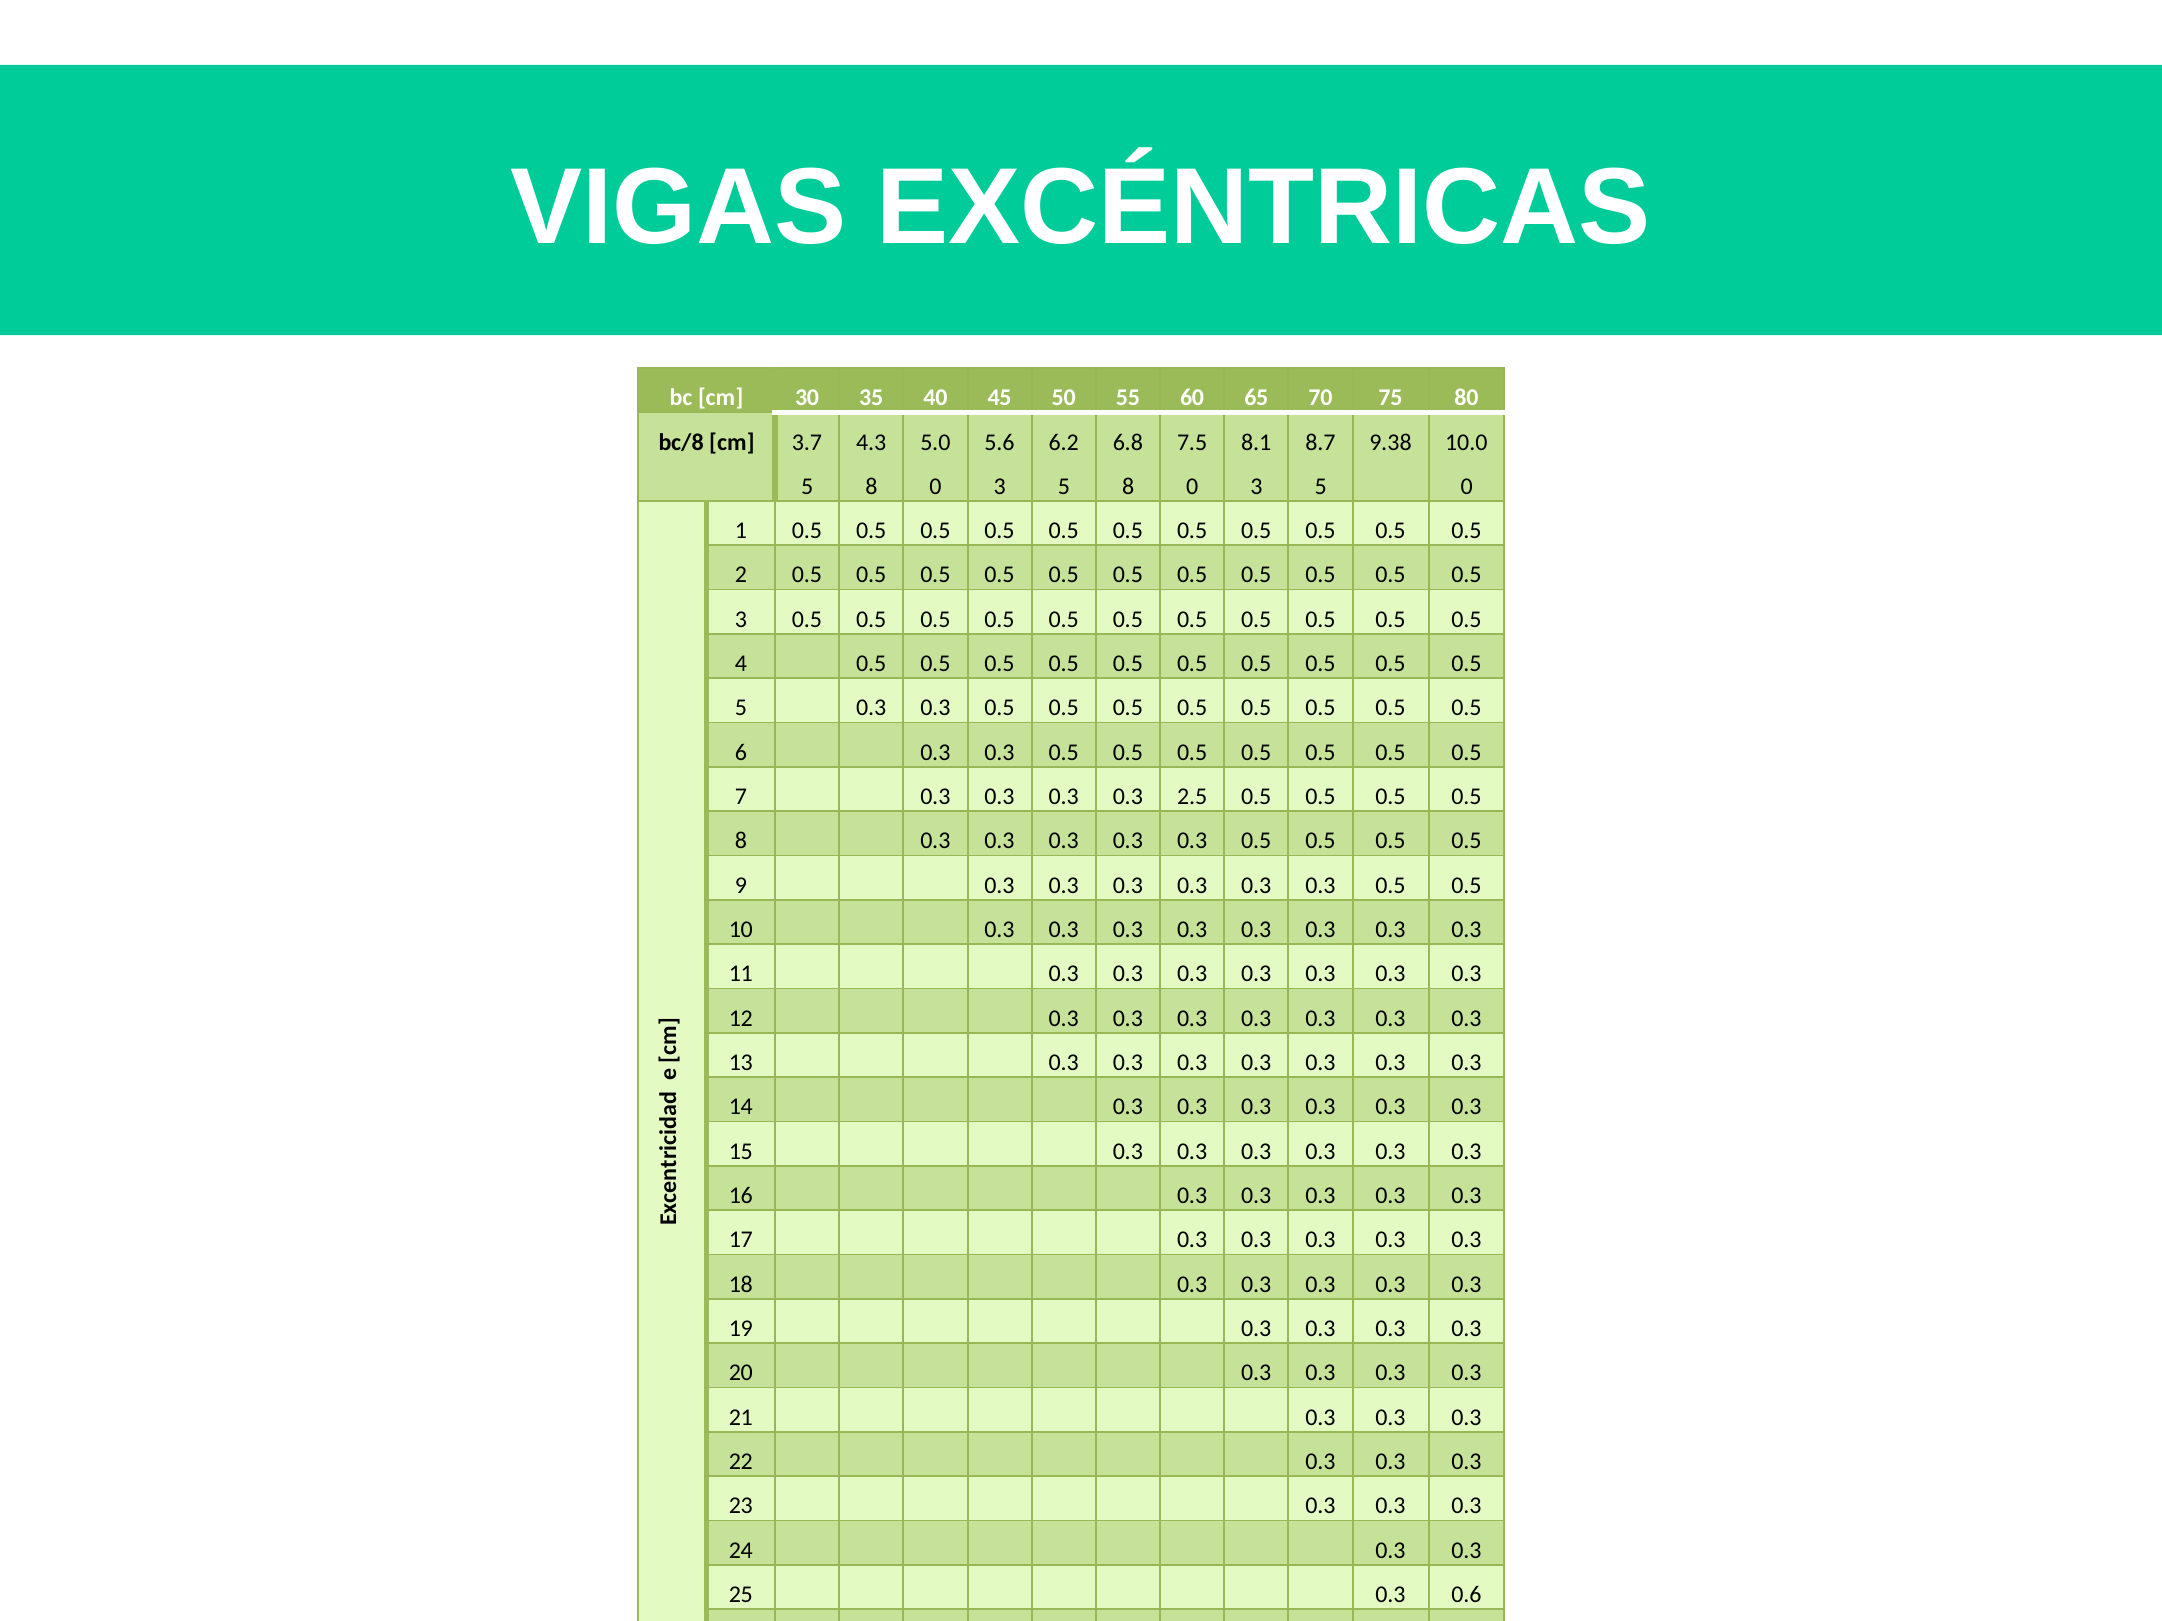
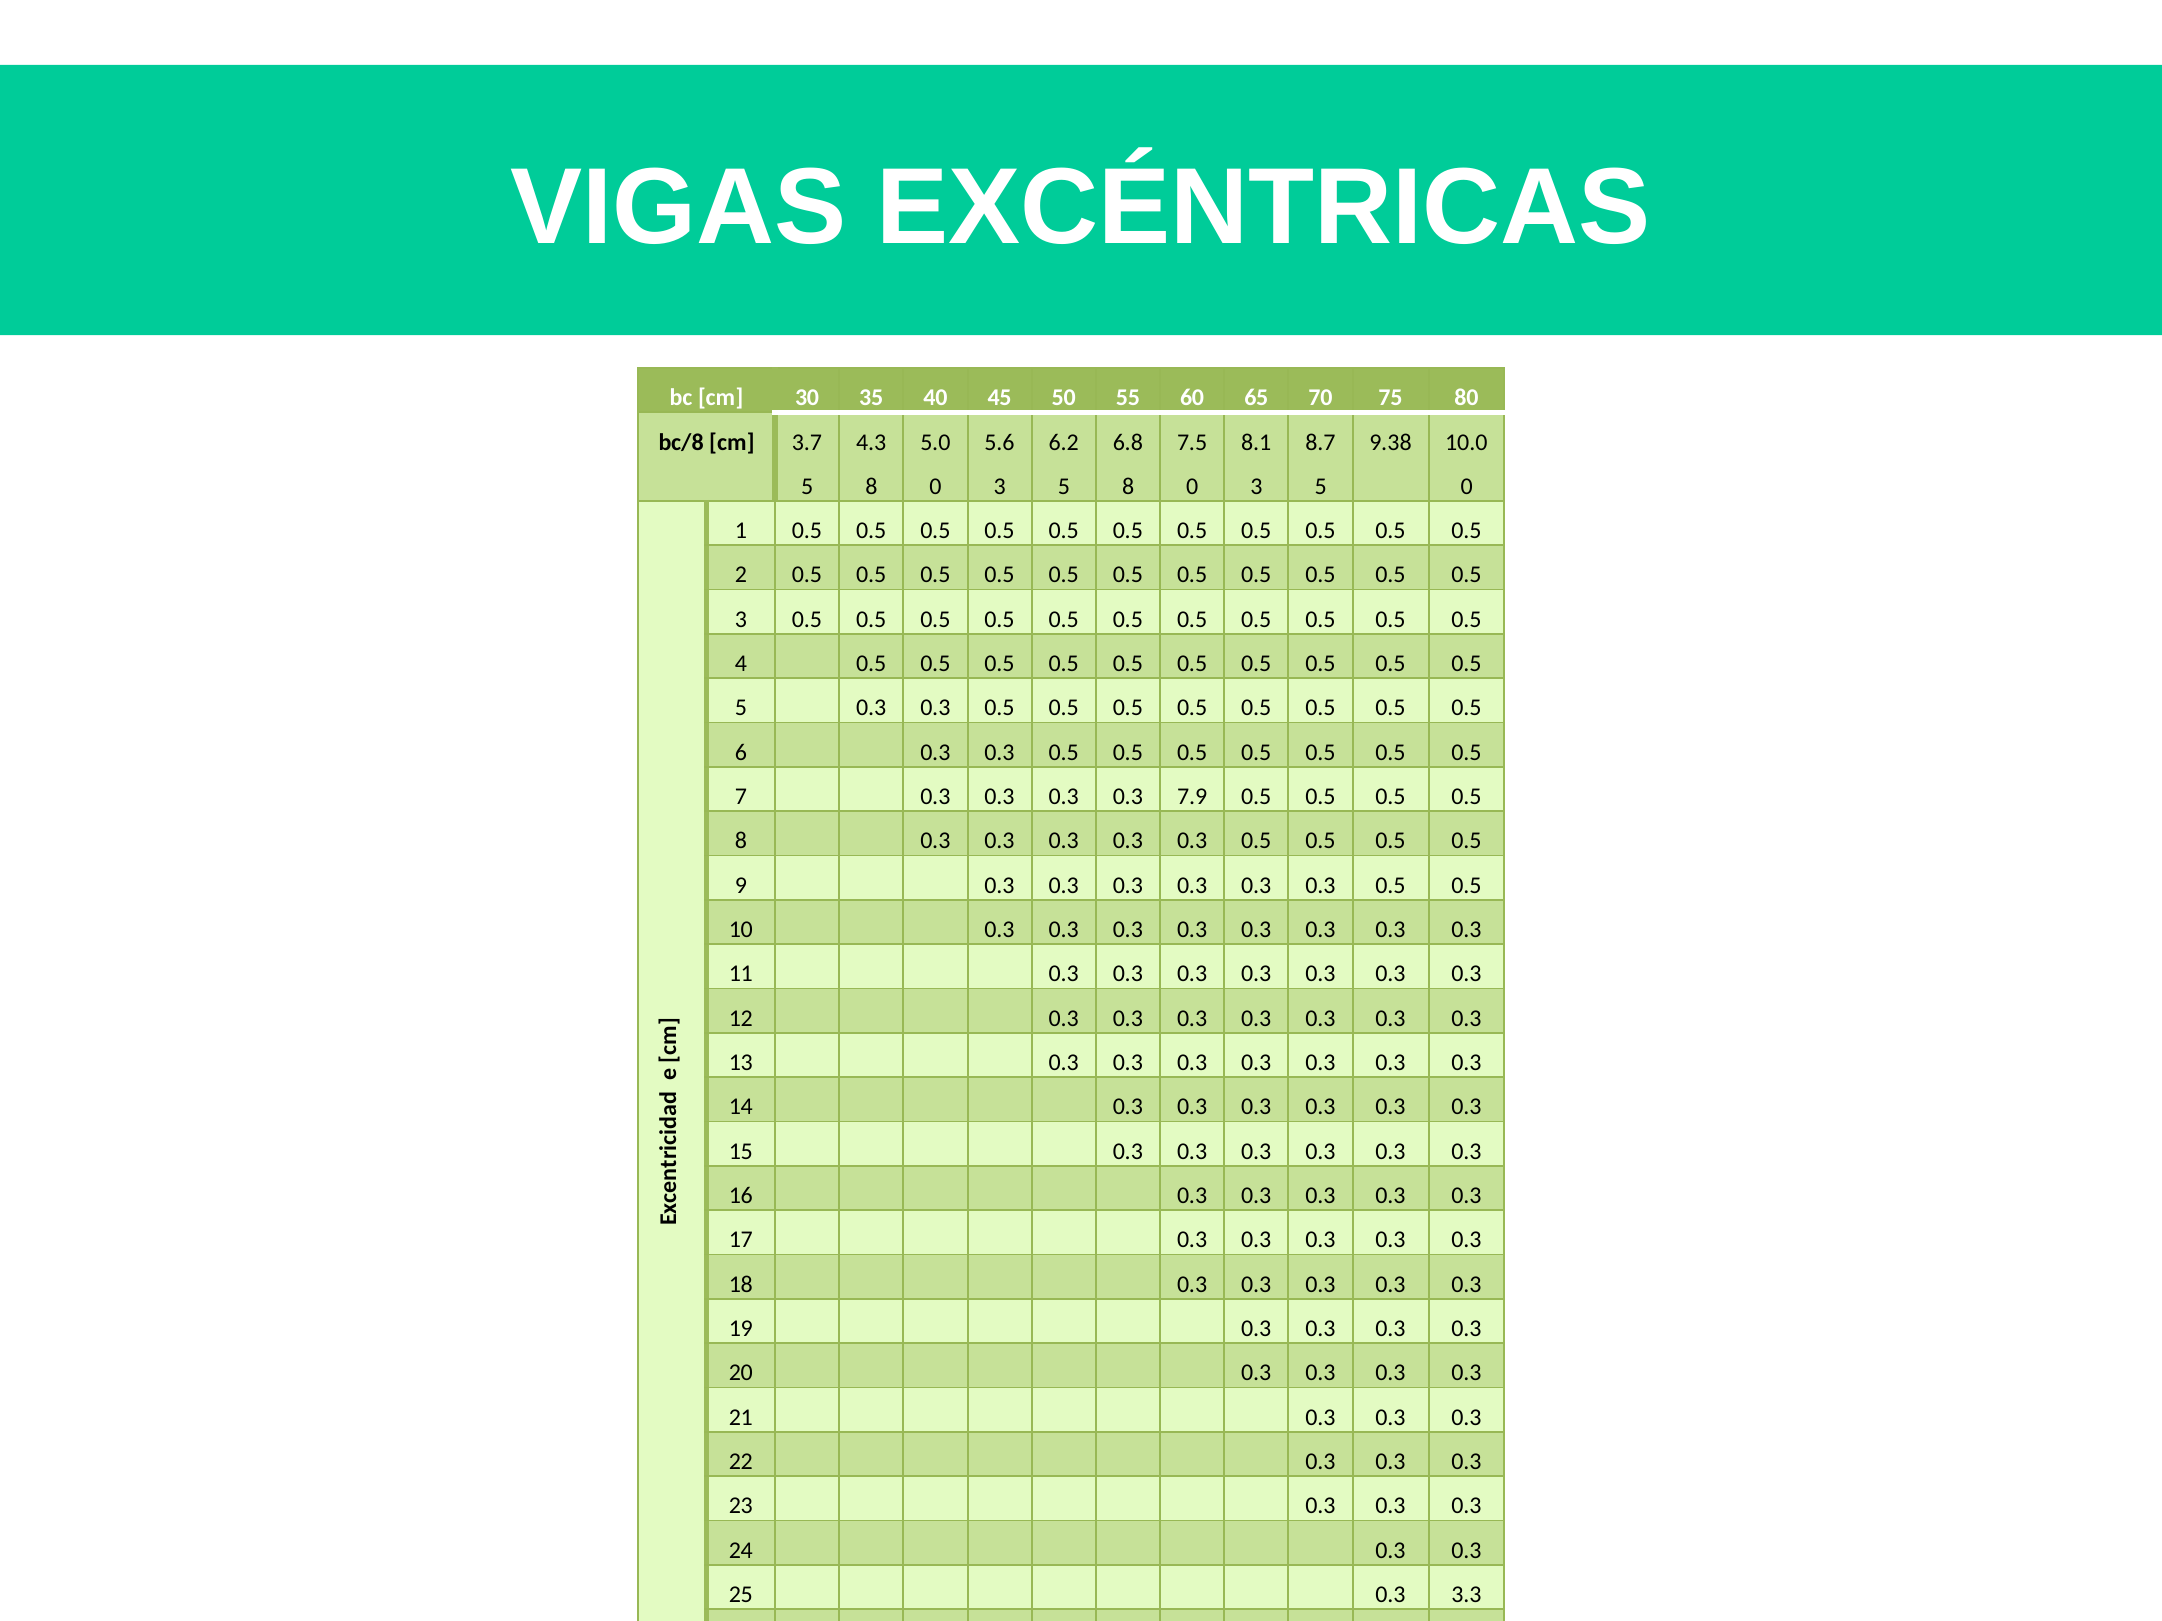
2.5: 2.5 -> 7.9
0.6: 0.6 -> 3.3
